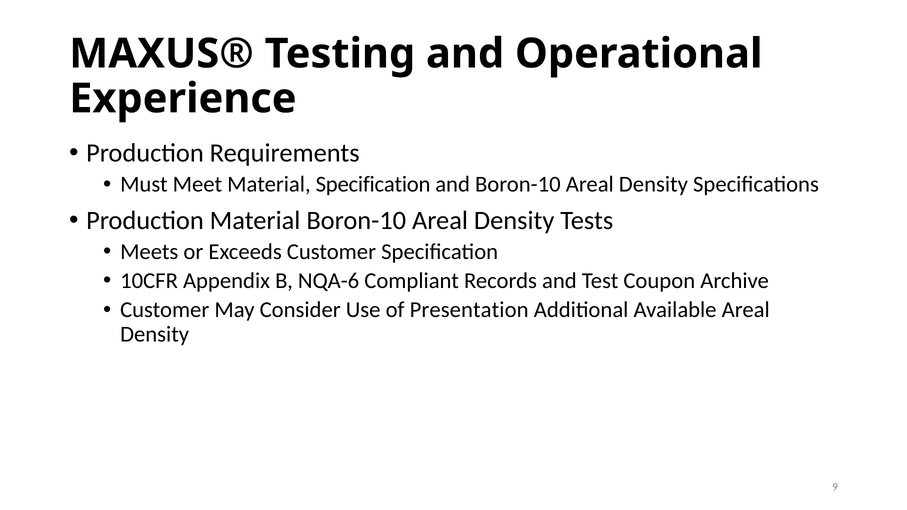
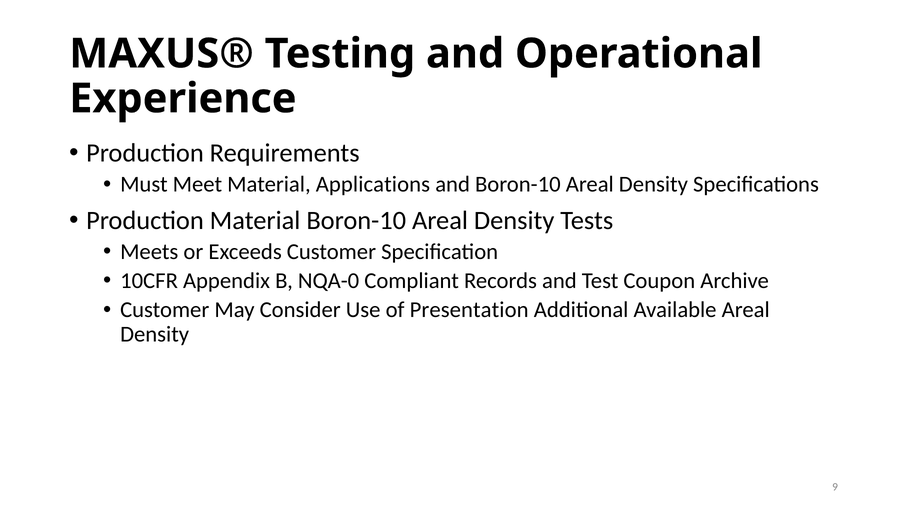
Material Specification: Specification -> Applications
NQA-6: NQA-6 -> NQA-0
